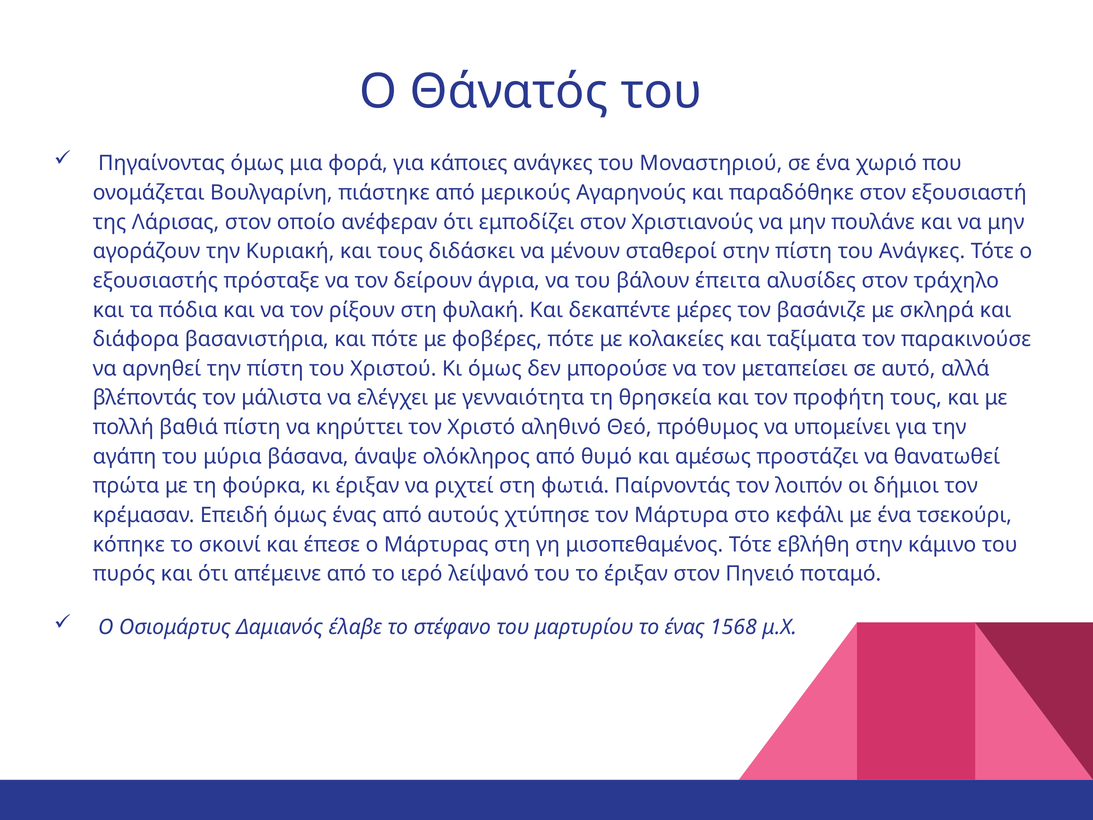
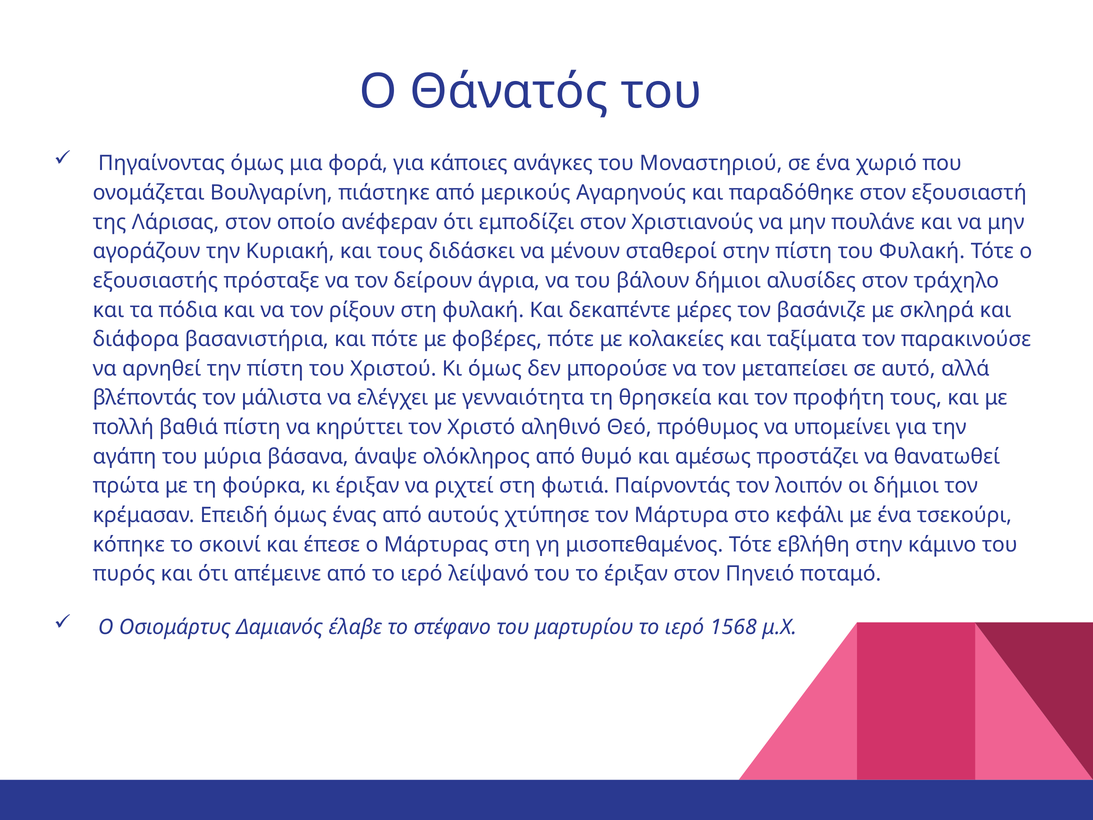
του Ανάγκες: Ανάγκες -> Φυλακή
βάλουν έπειτα: έπειτα -> δήμιοι
μαρτυρίου το ένας: ένας -> ιερό
